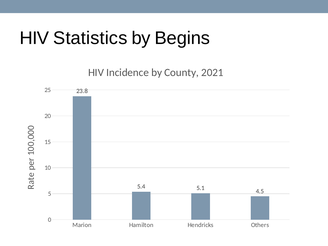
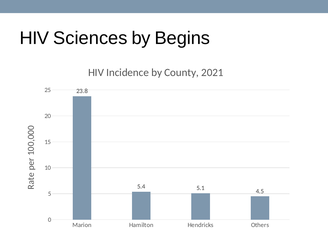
Statistics: Statistics -> Sciences
